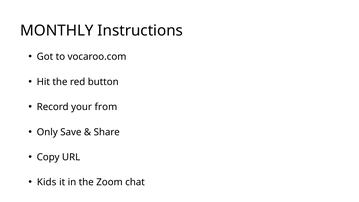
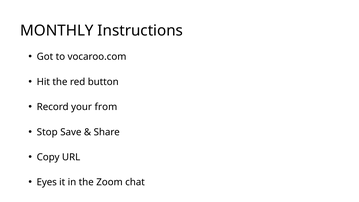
Only: Only -> Stop
Kids: Kids -> Eyes
